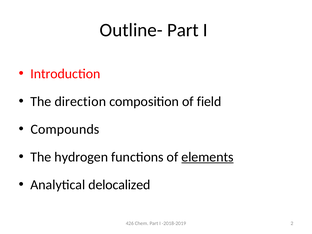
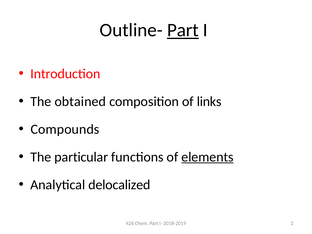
Part at (183, 30) underline: none -> present
direction: direction -> obtained
field: field -> links
hydrogen: hydrogen -> particular
